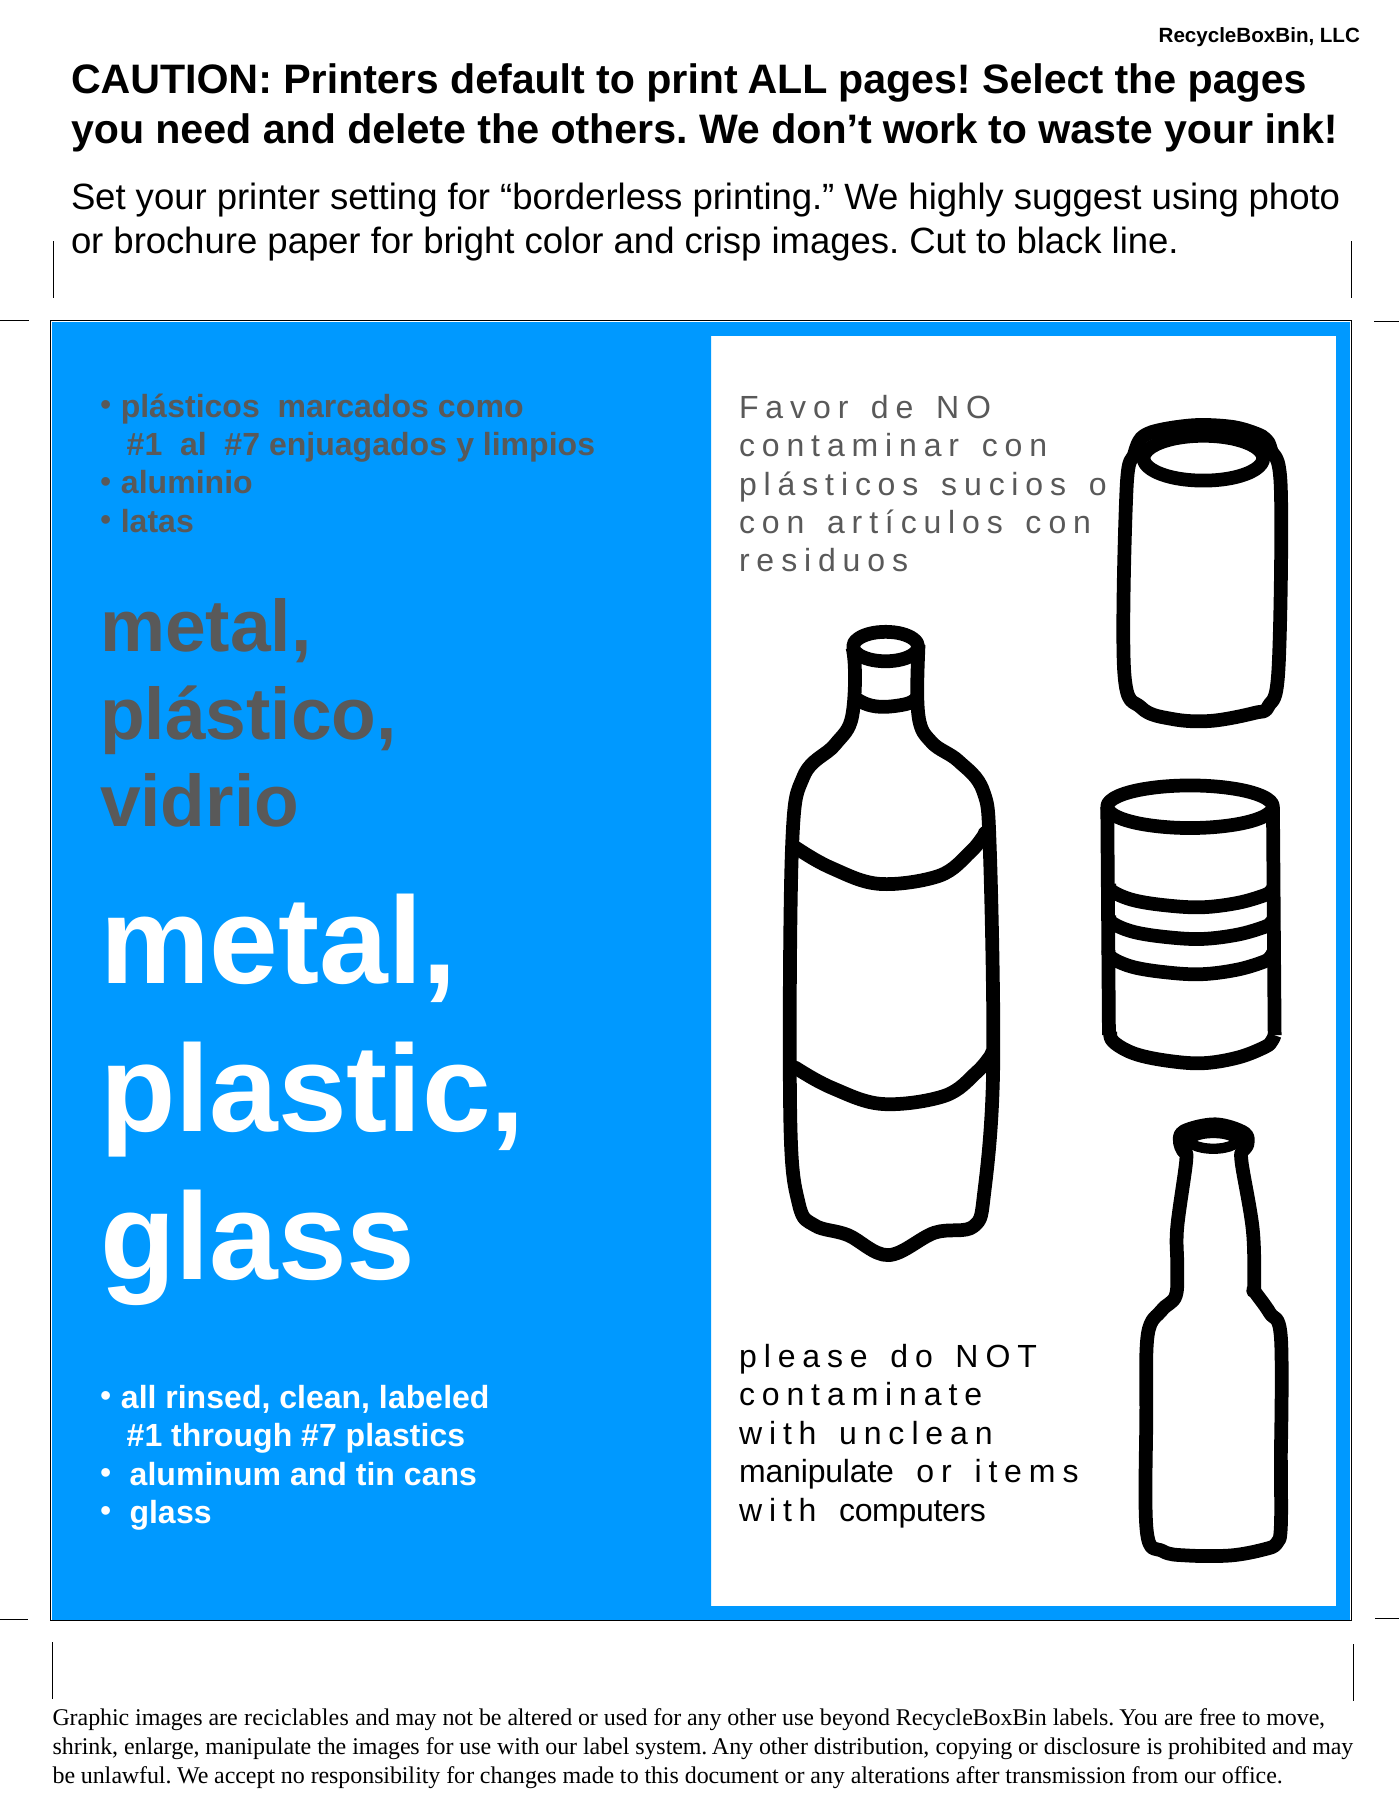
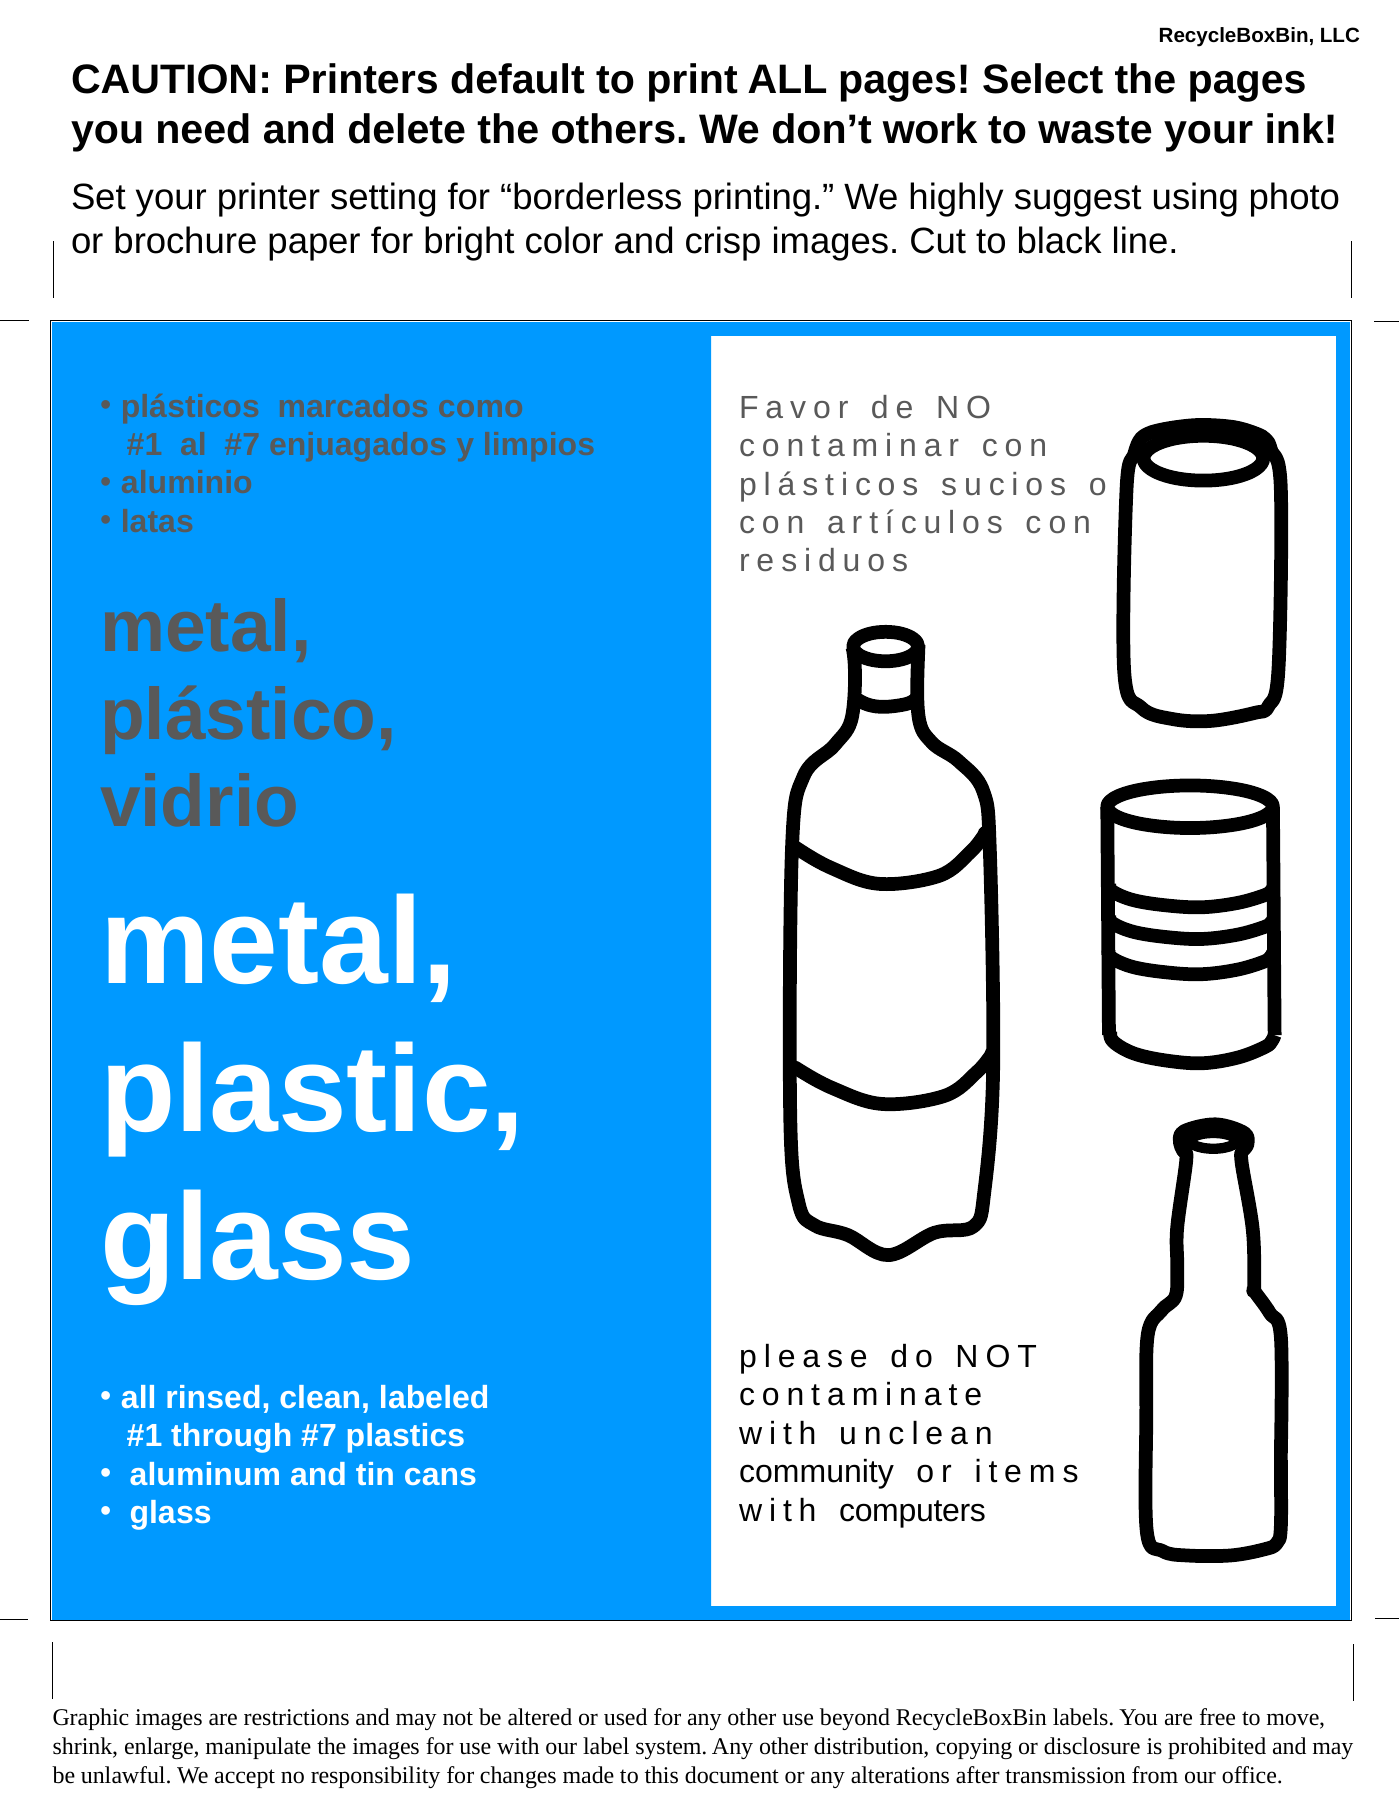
manipulate at (817, 1472): manipulate -> community
reciclables: reciclables -> restrictions
